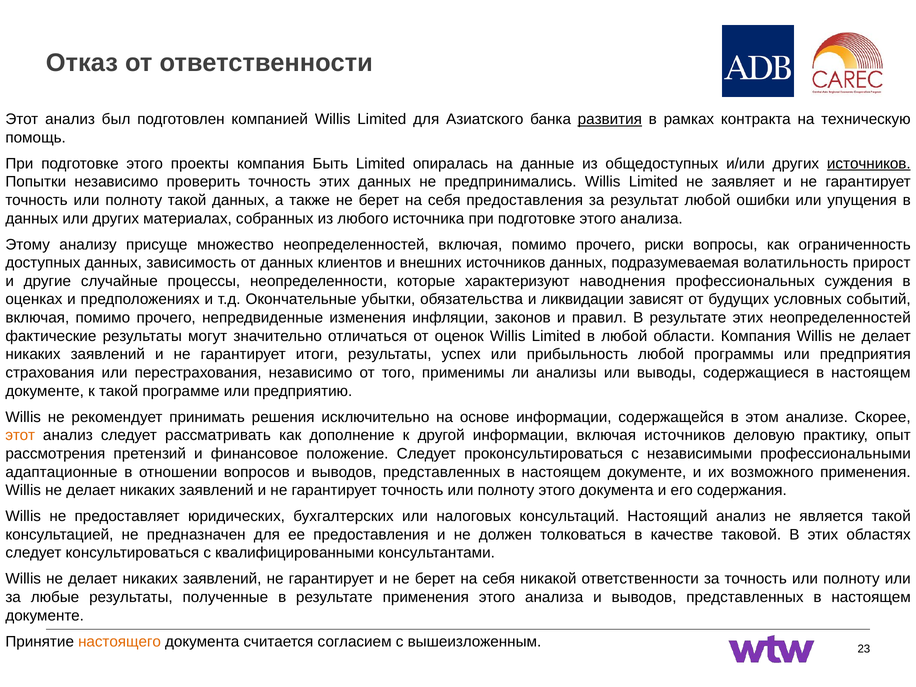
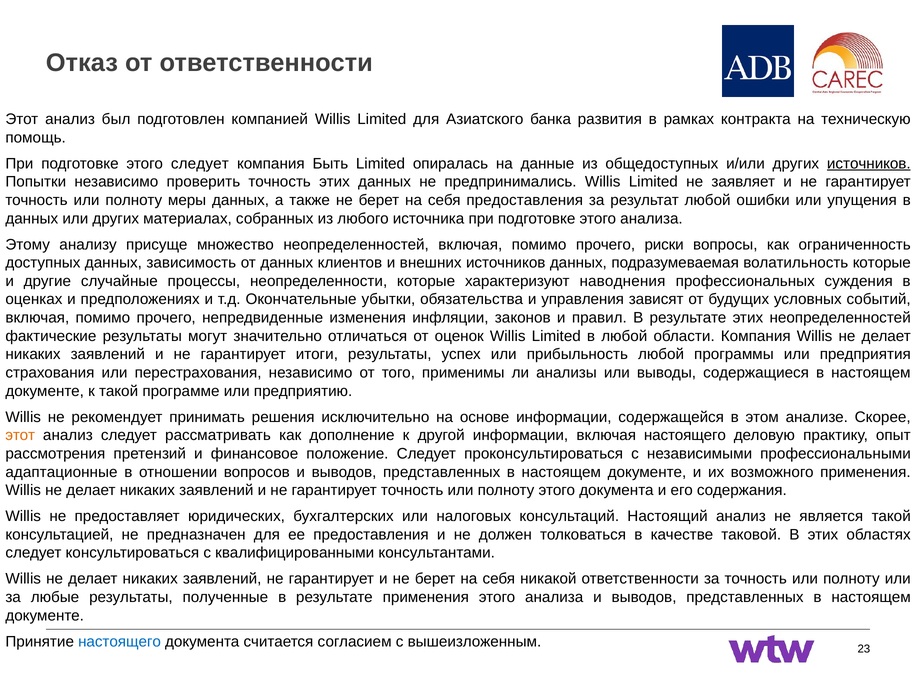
развития underline: present -> none
этого проекты: проекты -> следует
полноту такой: такой -> меры
волатильность прирост: прирост -> которые
ликвидации: ликвидации -> управления
включая источников: источников -> настоящего
настоящего at (120, 641) colour: orange -> blue
